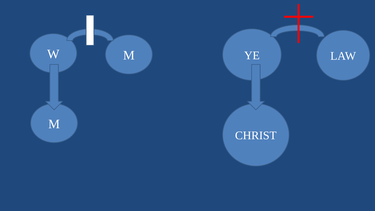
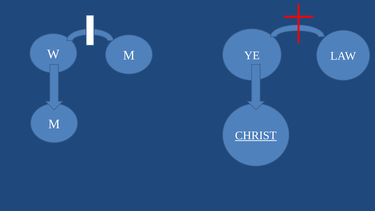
CHRIST underline: none -> present
